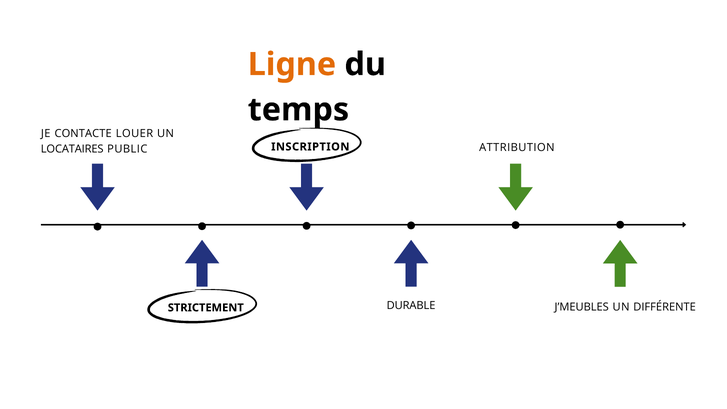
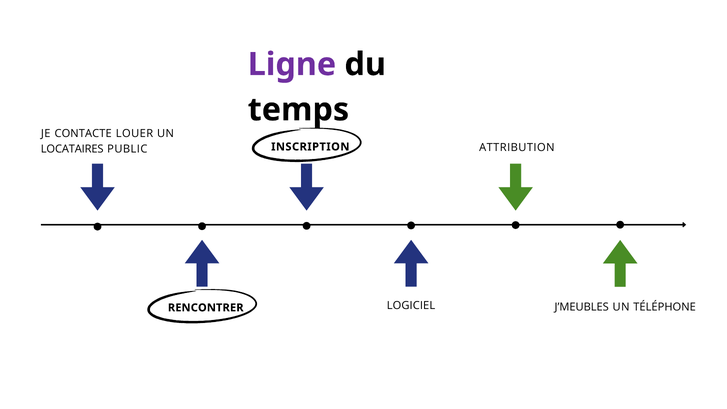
Ligne colour: orange -> purple
DURABLE: DURABLE -> LOGICIEL
DIFFÉRENTE: DIFFÉRENTE -> TÉLÉPHONE
STRICTEMENT: STRICTEMENT -> RENCONTRER
